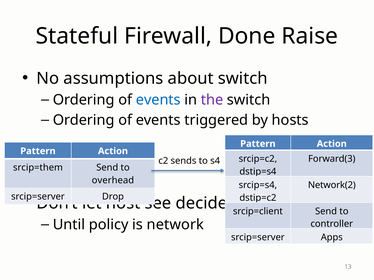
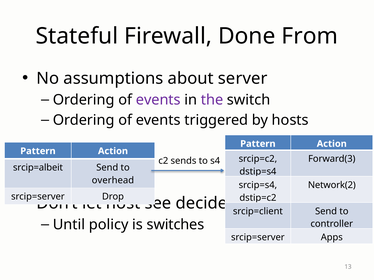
Raise: Raise -> From
about switch: switch -> server
events at (158, 100) colour: blue -> purple
srcip=them: srcip=them -> srcip=albeit
network: network -> switches
